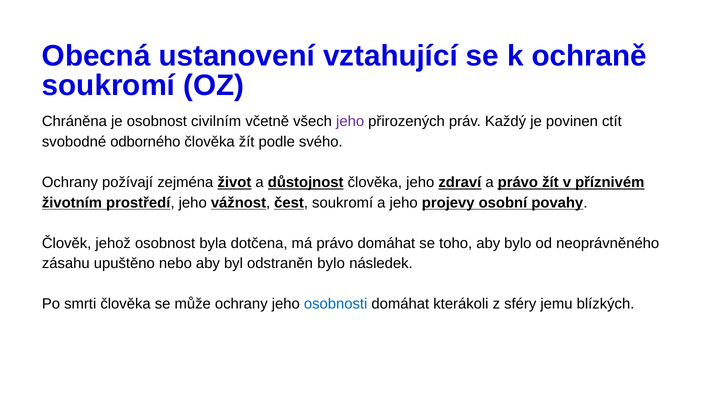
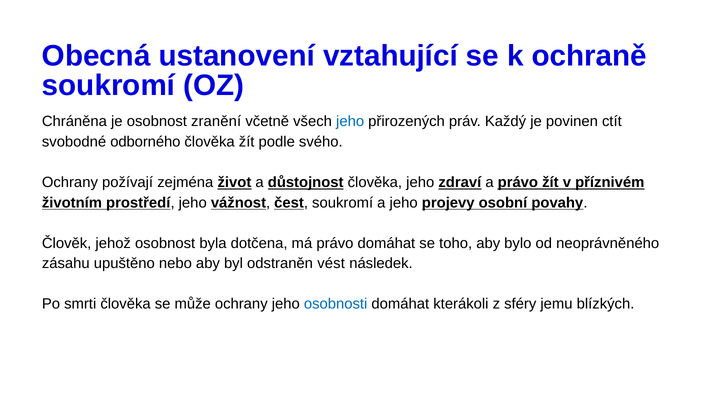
civilním: civilním -> zranění
jeho at (350, 122) colour: purple -> blue
odstraněn bylo: bylo -> vést
